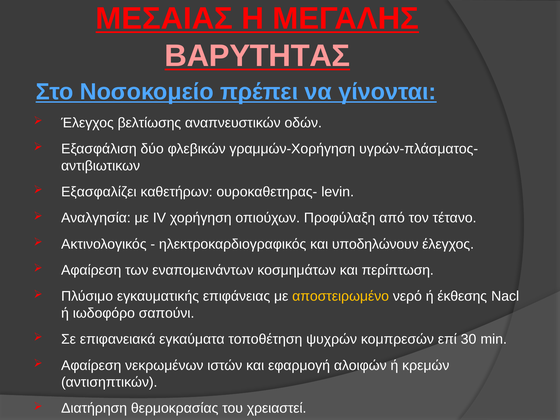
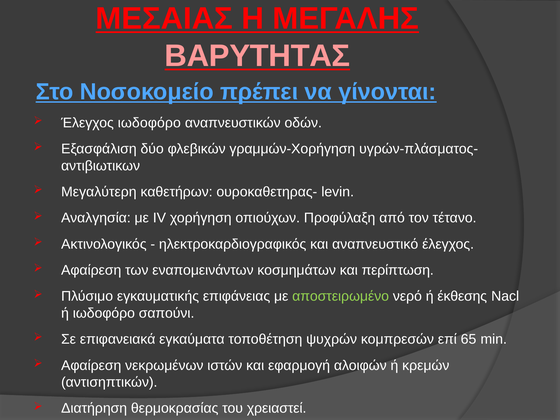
Έλεγχος βελτίωσης: βελτίωσης -> ιωδοφόρο
Εξασφαλίζει: Εξασφαλίζει -> Μεγαλύτερη
υποδηλώνουν: υποδηλώνουν -> αναπνευστικό
αποστειρωμένο colour: yellow -> light green
30: 30 -> 65
